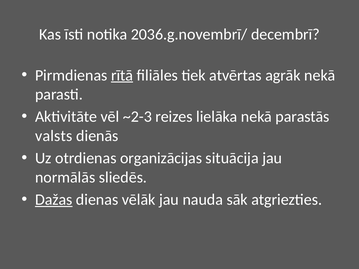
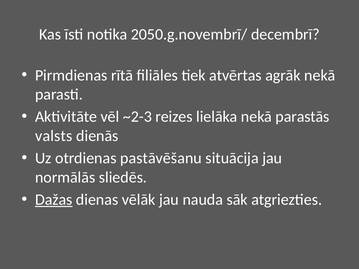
2036.g.novembrī/: 2036.g.novembrī/ -> 2050.g.novembrī/
rītā underline: present -> none
organizācijas: organizācijas -> pastāvēšanu
